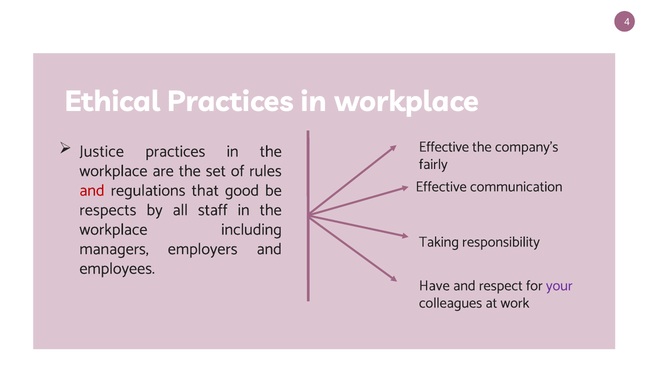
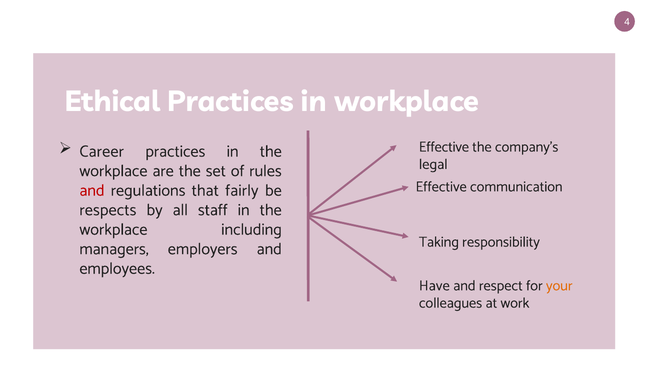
Justice: Justice -> Career
fairly: fairly -> legal
good: good -> fairly
your colour: purple -> orange
